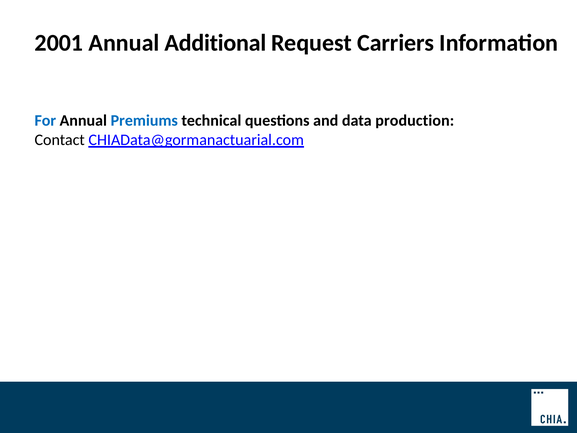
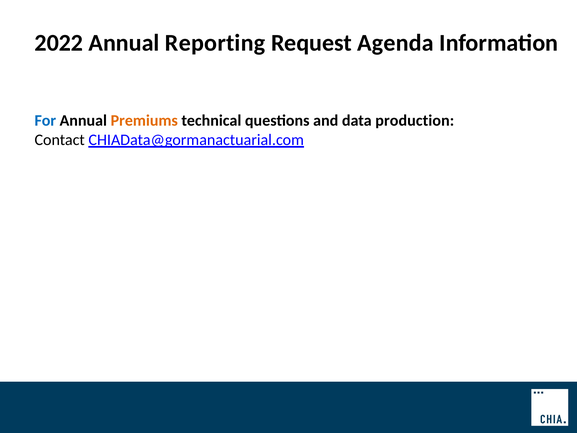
2001: 2001 -> 2022
Additional: Additional -> Reporting
Carriers: Carriers -> Agenda
Premiums colour: blue -> orange
